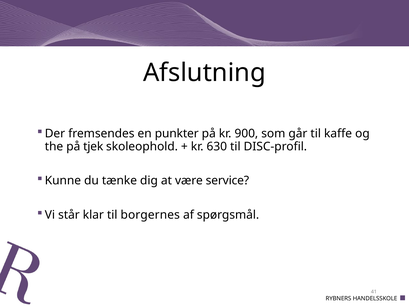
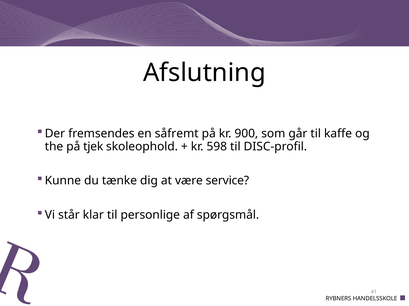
punkter: punkter -> såfremt
630: 630 -> 598
borgernes: borgernes -> personlige
